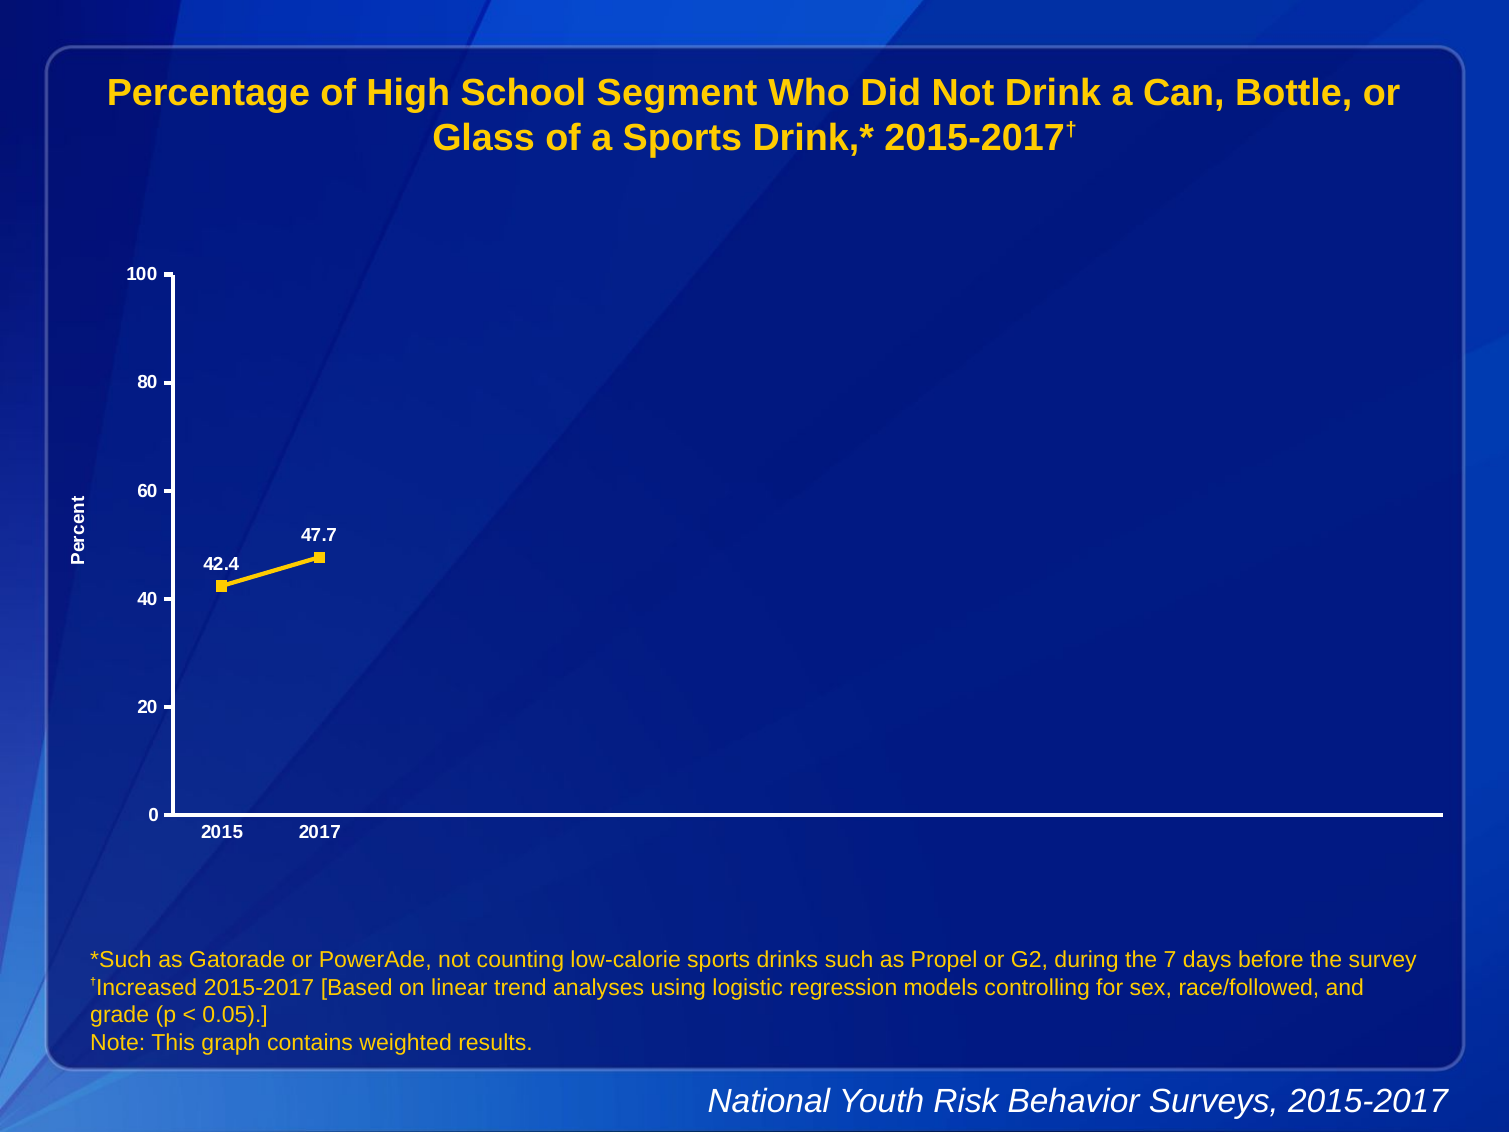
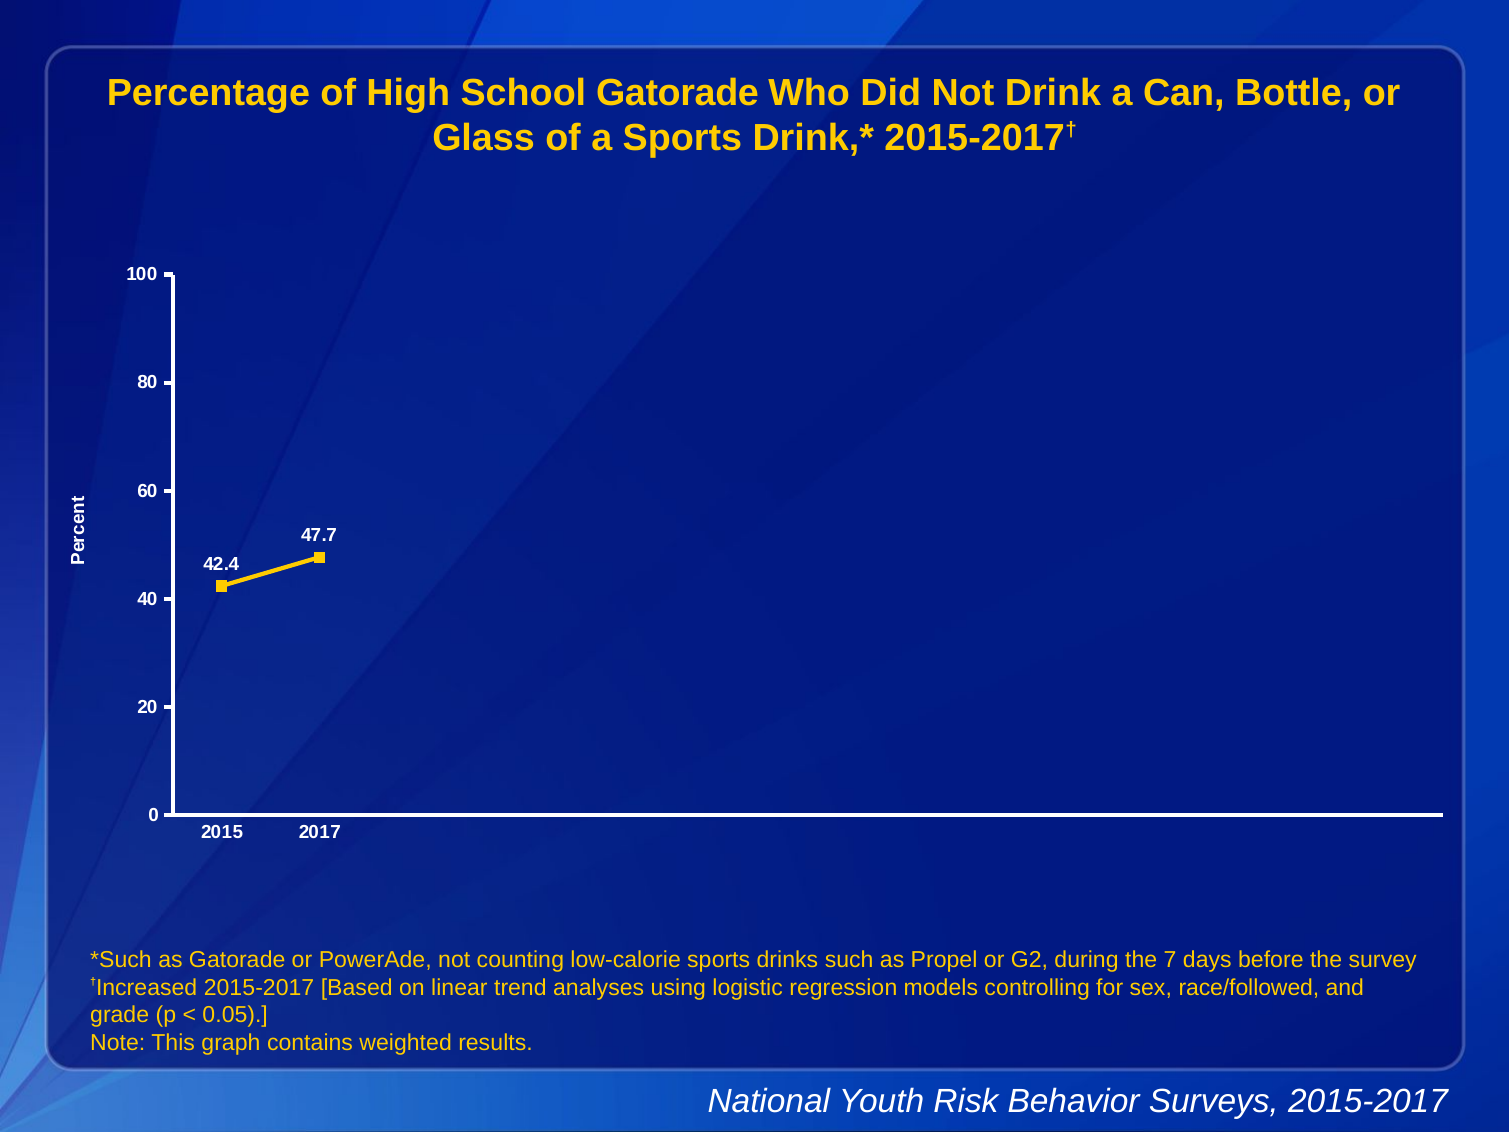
School Segment: Segment -> Gatorade
